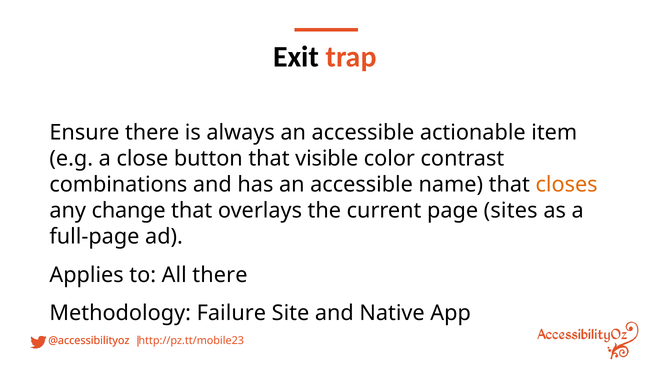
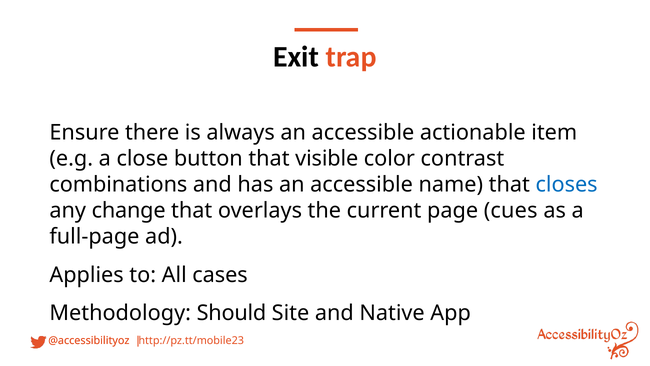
closes colour: orange -> blue
sites: sites -> cues
All there: there -> cases
Failure: Failure -> Should
